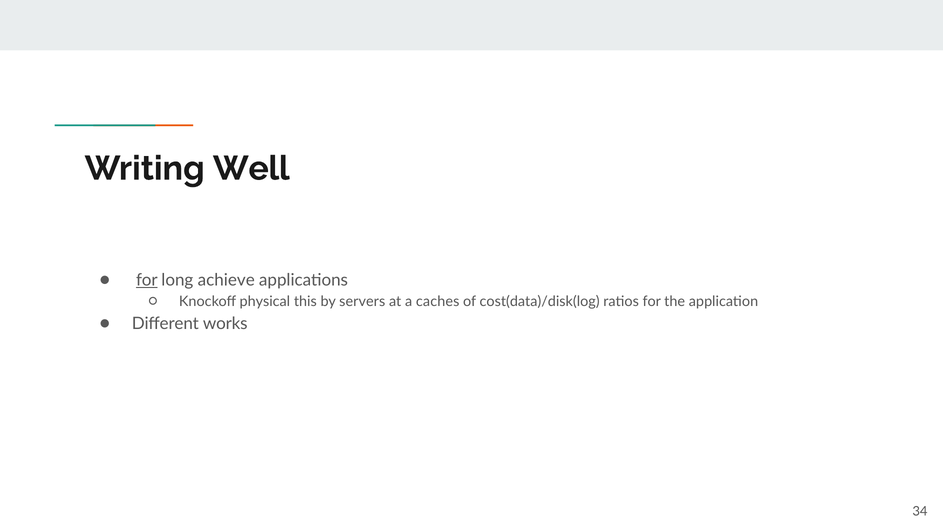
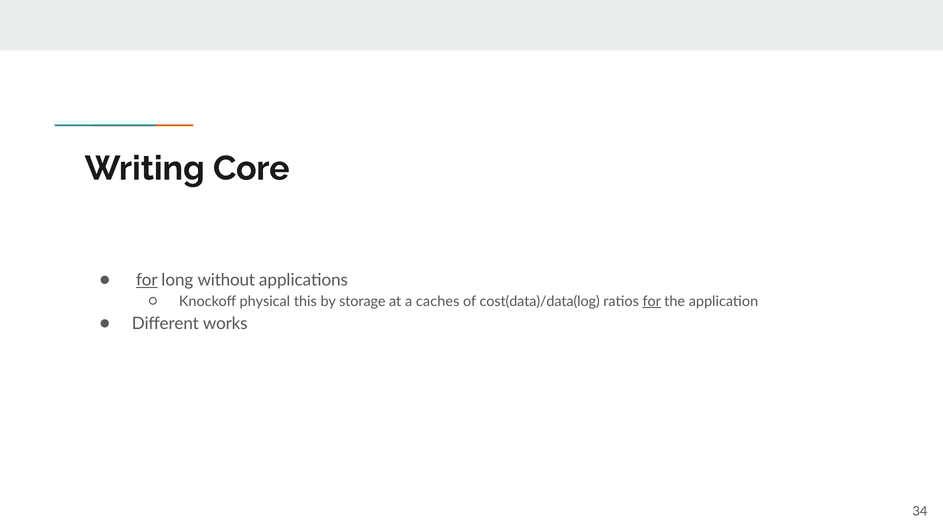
Well: Well -> Core
achieve: achieve -> without
servers: servers -> storage
cost(data)/disk(log: cost(data)/disk(log -> cost(data)/data(log
for at (652, 301) underline: none -> present
